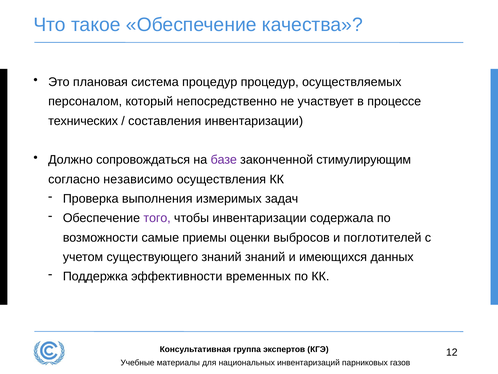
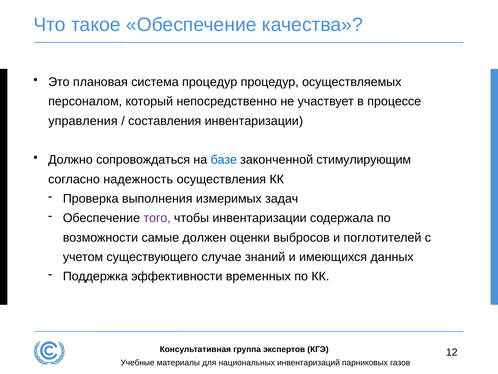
технических: технических -> управления
базе colour: purple -> blue
независимо: независимо -> надежность
приемы: приемы -> должен
существующего знаний: знаний -> случае
